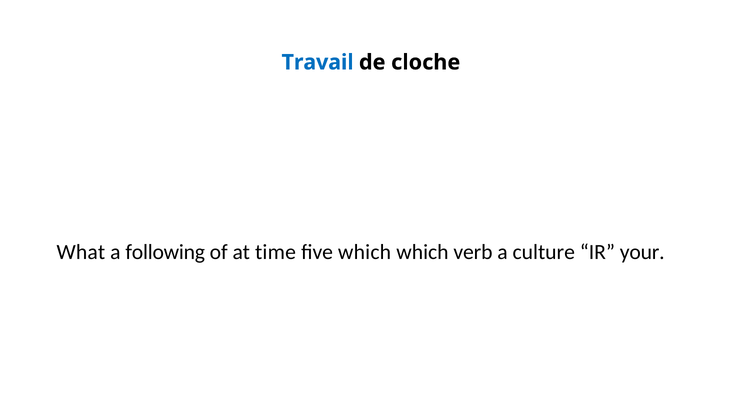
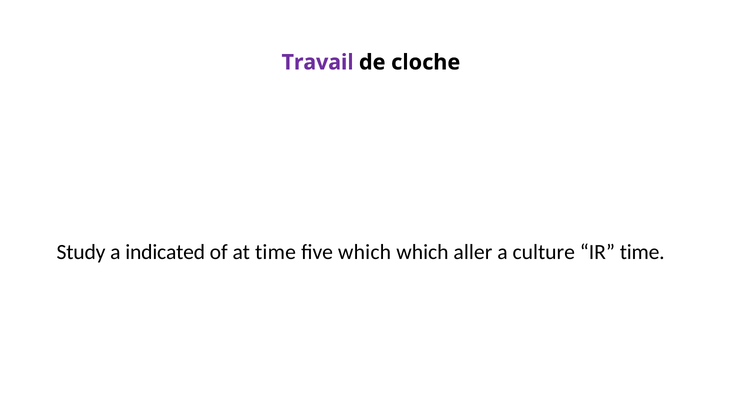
Travail colour: blue -> purple
What: What -> Study
following: following -> indicated
verb: verb -> aller
IR your: your -> time
